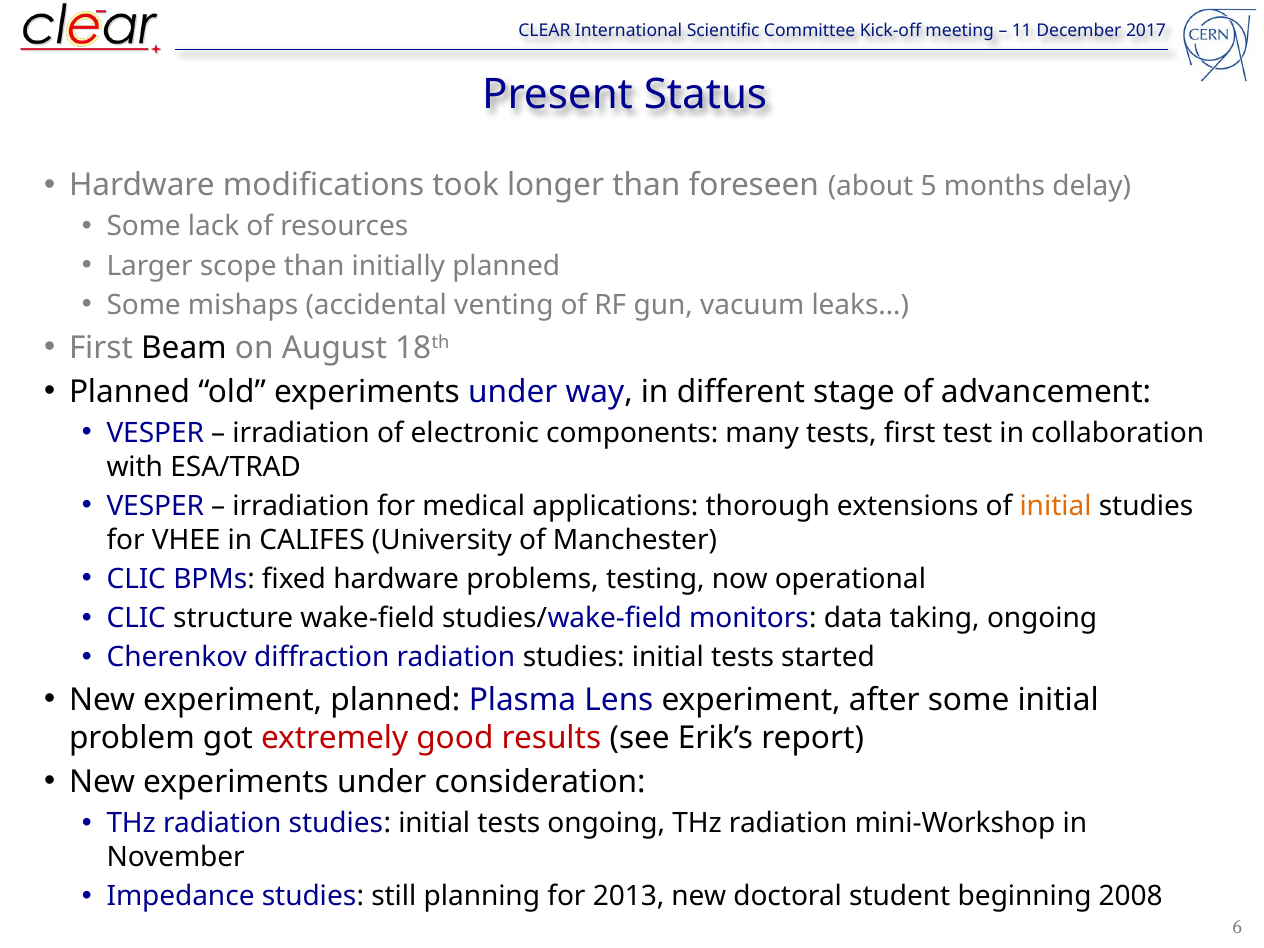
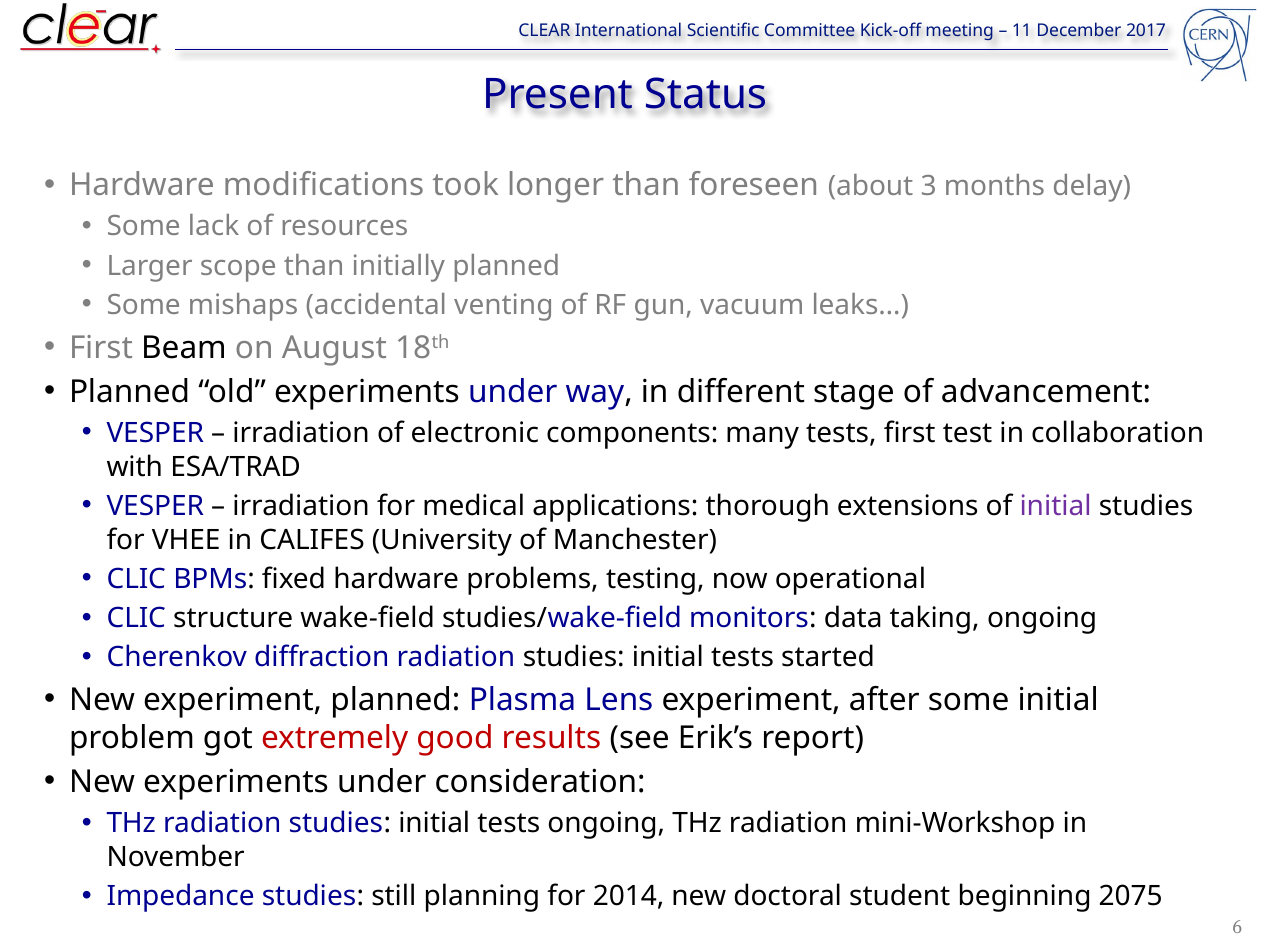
5: 5 -> 3
initial at (1056, 506) colour: orange -> purple
2013: 2013 -> 2014
2008: 2008 -> 2075
